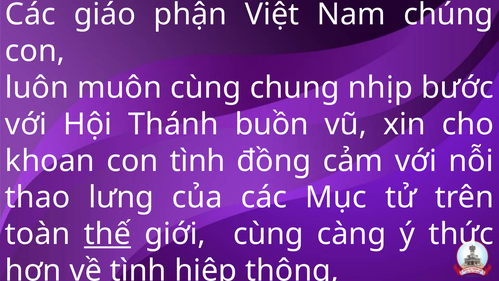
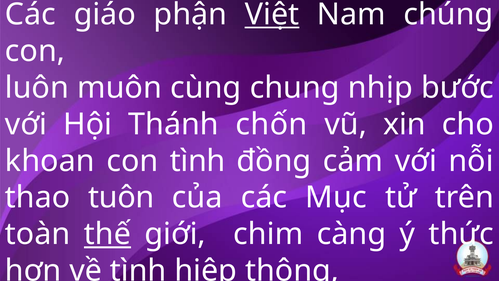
Việt underline: none -> present
buồn: buồn -> chốn
lưng: lưng -> tuôn
giới cùng: cùng -> chim
